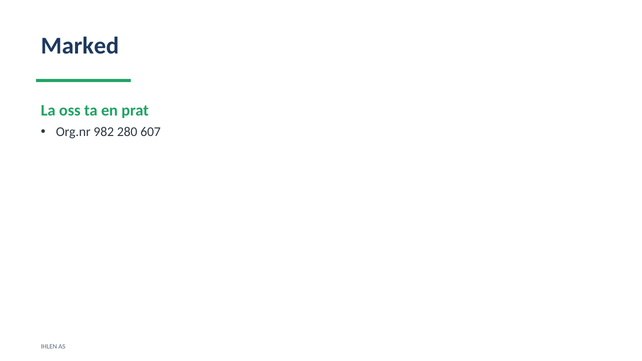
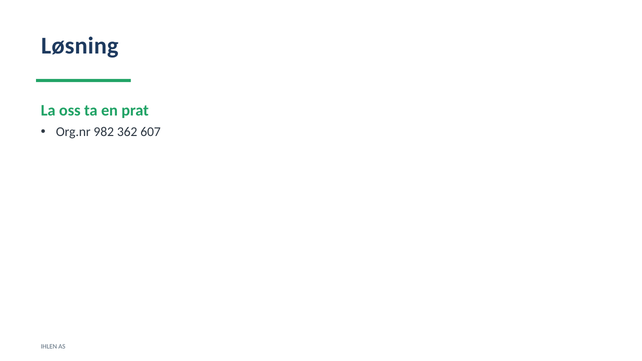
Marked: Marked -> Løsning
280: 280 -> 362
